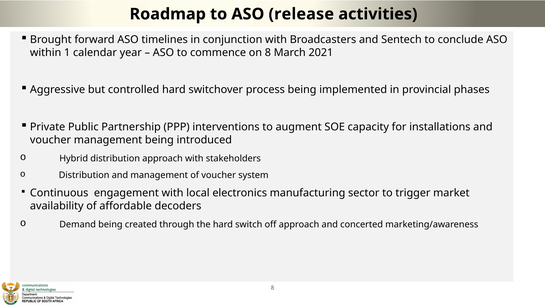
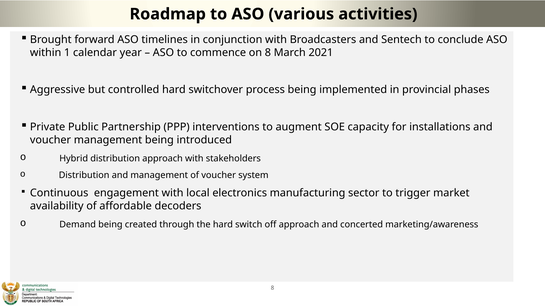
release: release -> various
